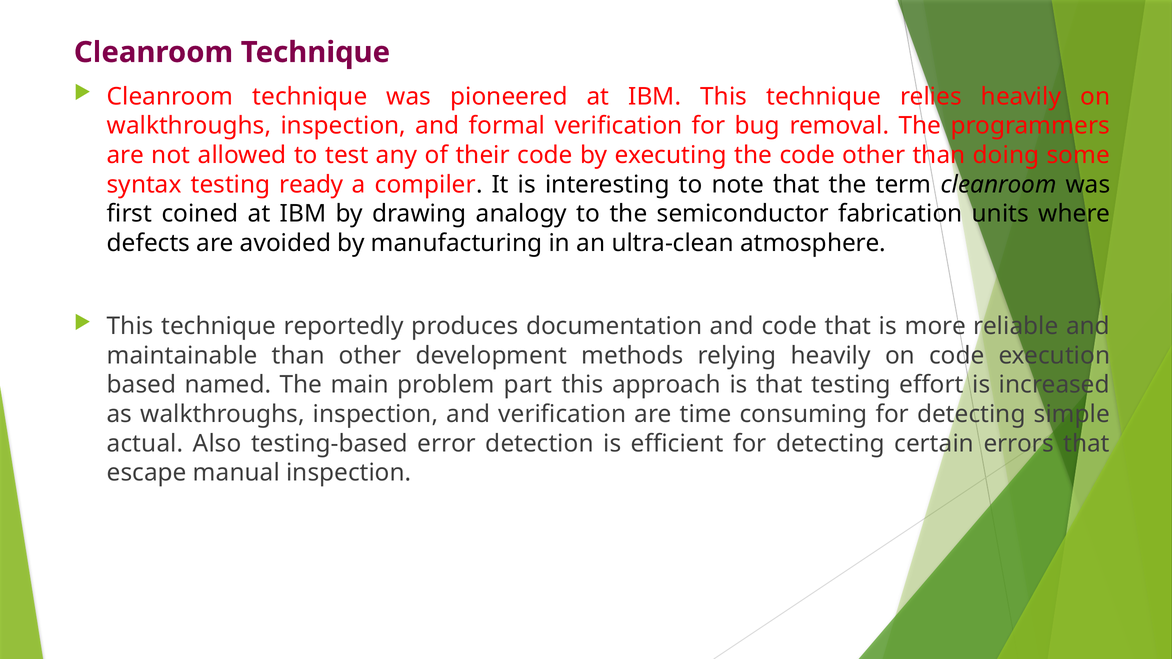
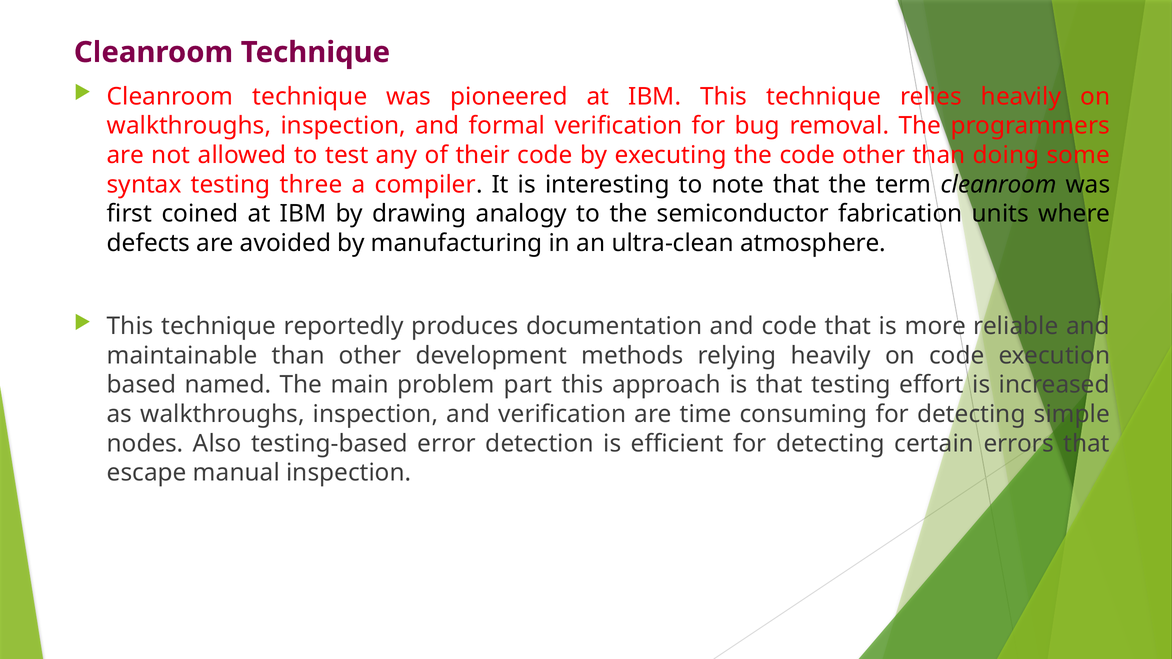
ready: ready -> three
actual: actual -> nodes
